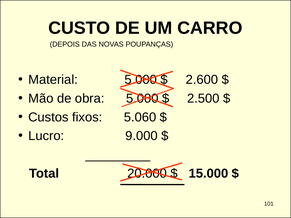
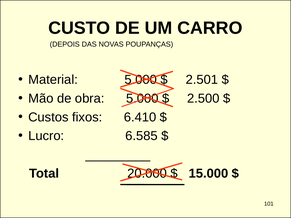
2.600: 2.600 -> 2.501
5.060: 5.060 -> 6.410
9.000: 9.000 -> 6.585
